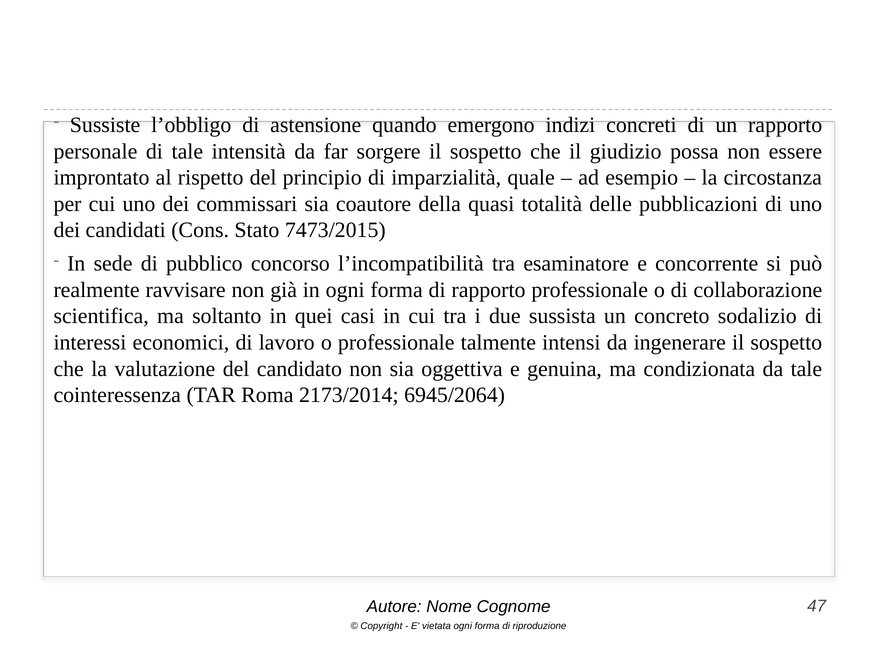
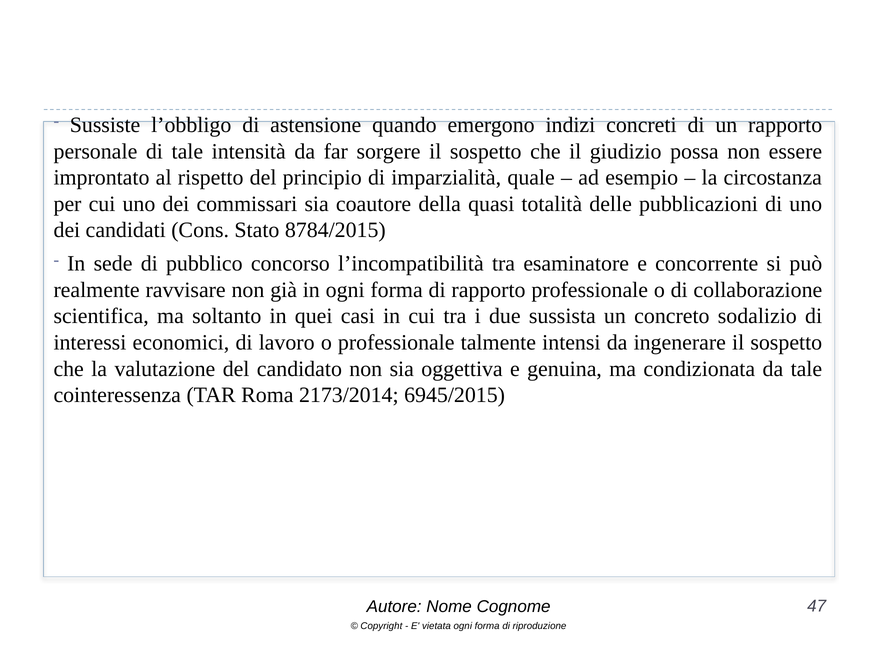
7473/2015: 7473/2015 -> 8784/2015
6945/2064: 6945/2064 -> 6945/2015
